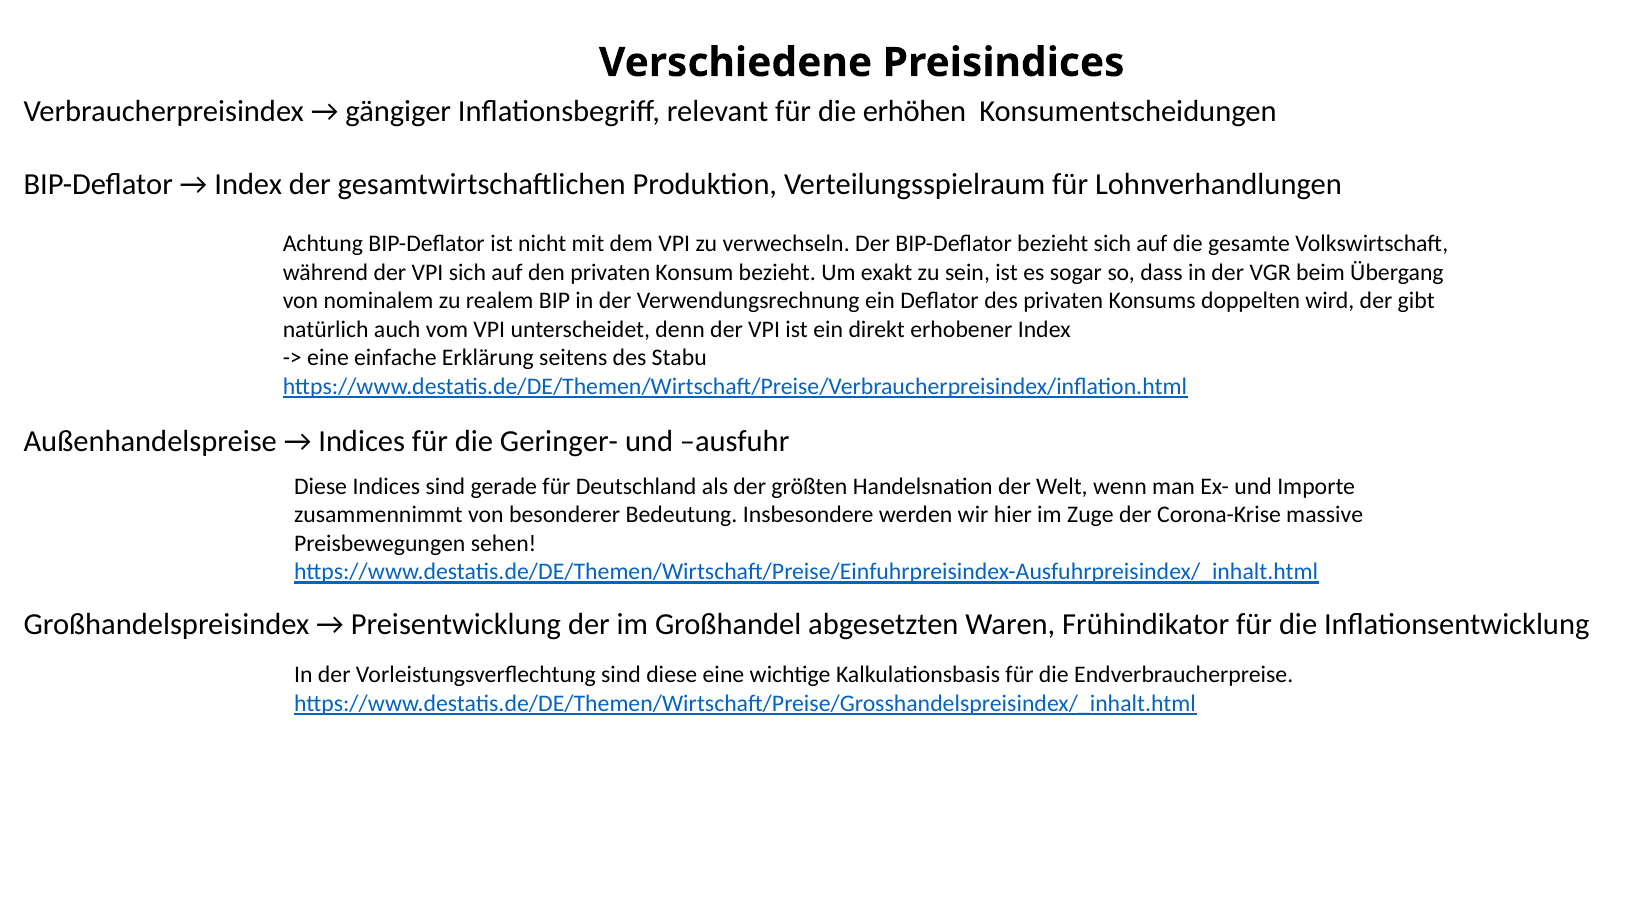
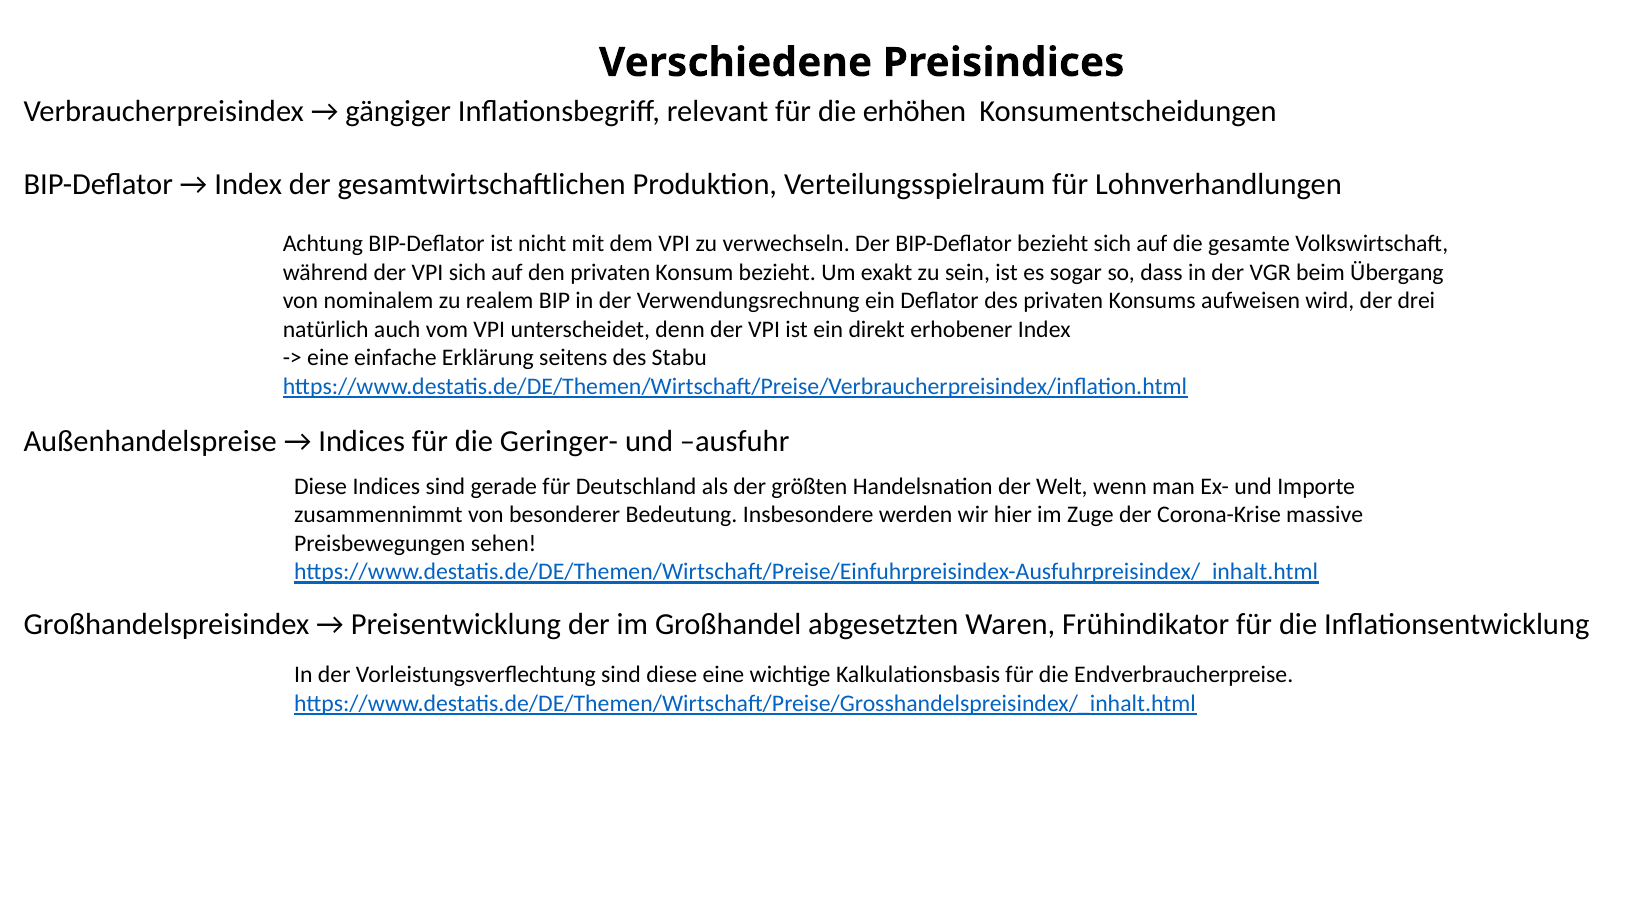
doppelten: doppelten -> aufweisen
gibt: gibt -> drei
